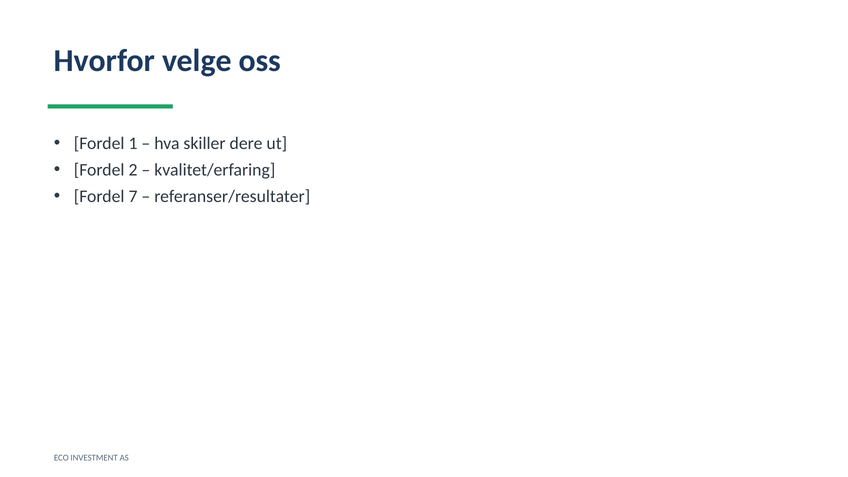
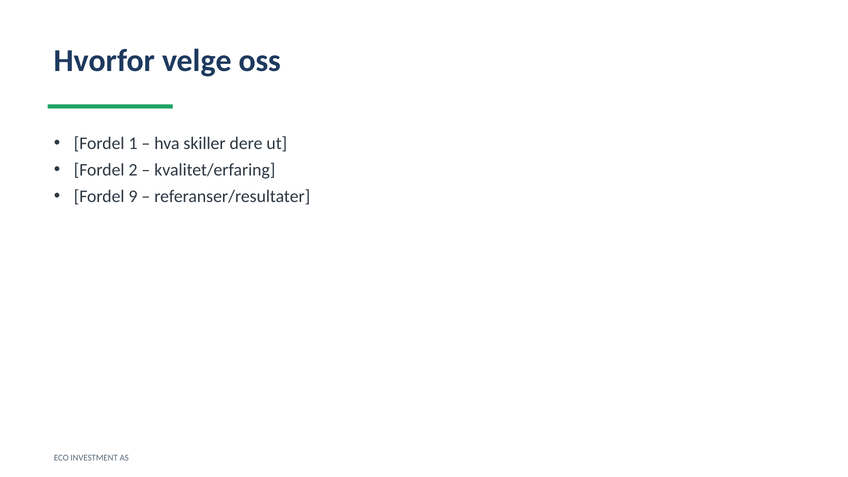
7: 7 -> 9
